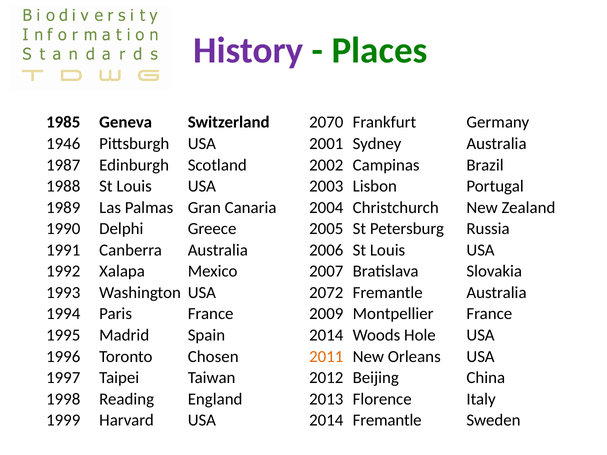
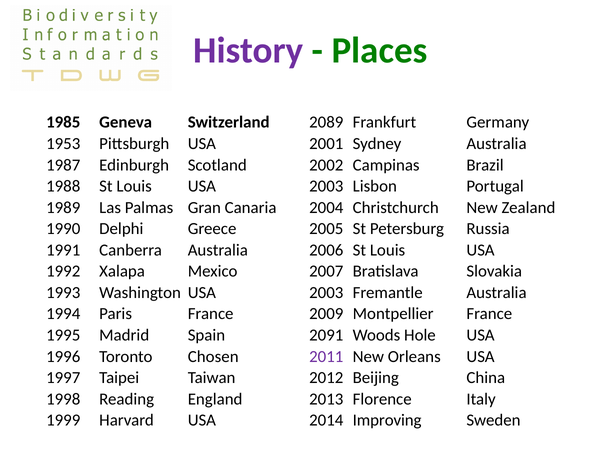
2070: 2070 -> 2089
1946: 1946 -> 1953
2072 at (326, 293): 2072 -> 2003
2014 at (326, 335): 2014 -> 2091
2011 colour: orange -> purple
2014 Fremantle: Fremantle -> Improving
